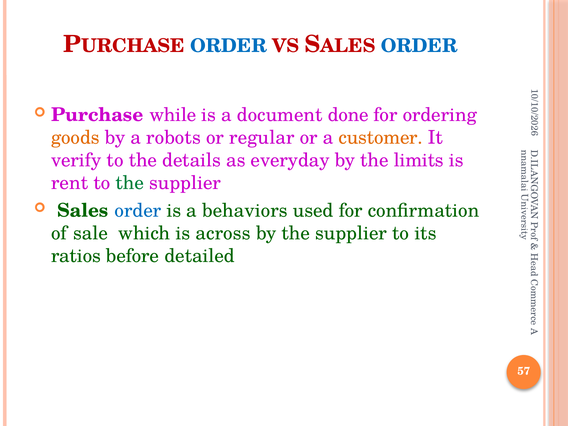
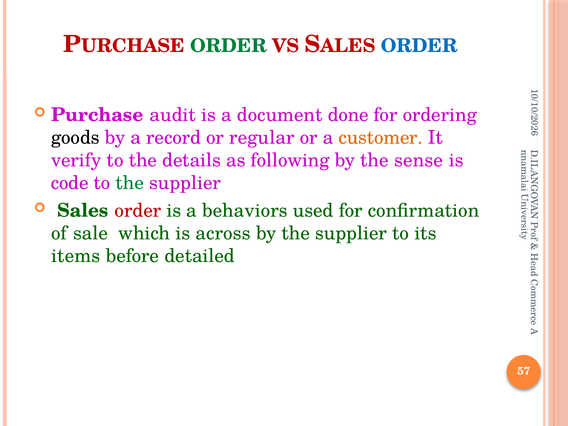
ORDER at (228, 46) colour: blue -> green
while: while -> audit
goods colour: orange -> black
robots: robots -> record
everyday: everyday -> following
limits: limits -> sense
rent: rent -> code
order at (138, 211) colour: blue -> red
ratios: ratios -> items
